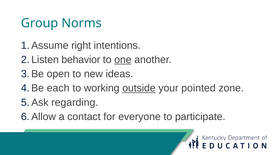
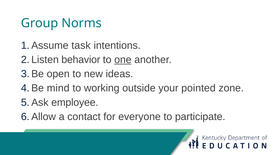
right: right -> task
each: each -> mind
outside underline: present -> none
regarding: regarding -> employee
